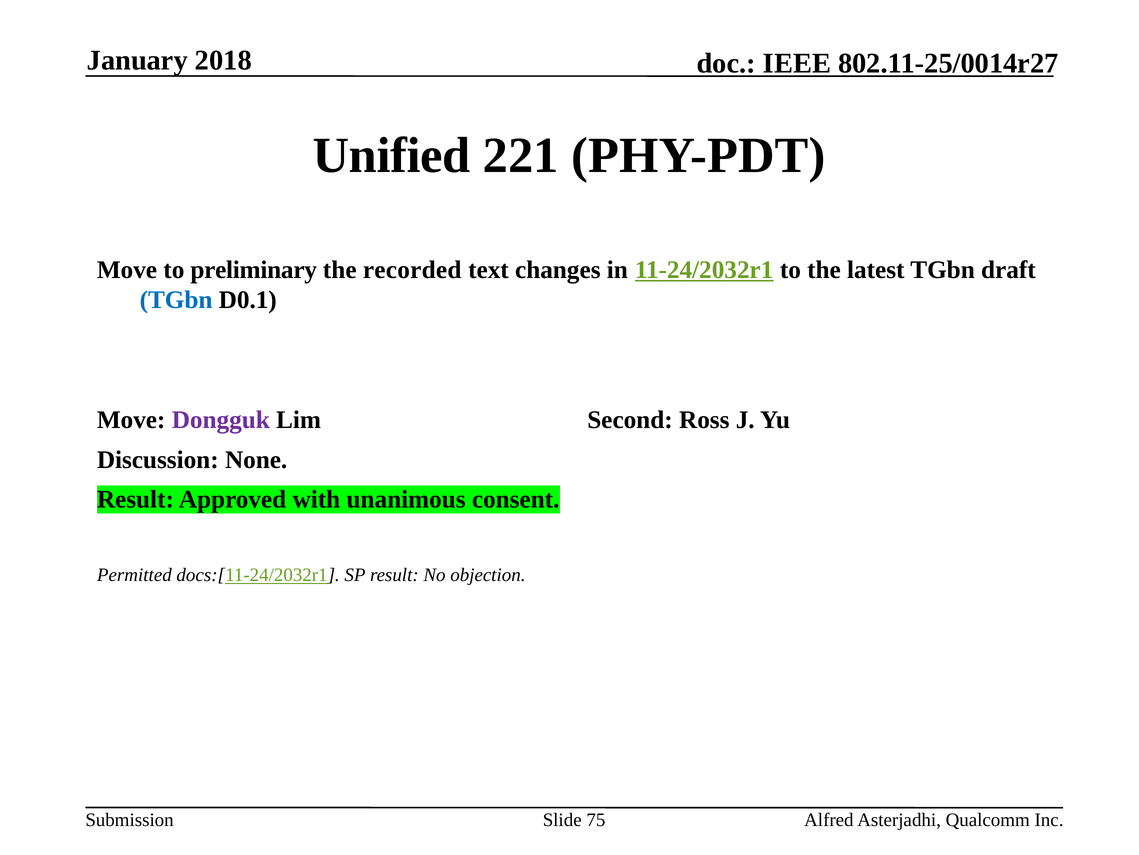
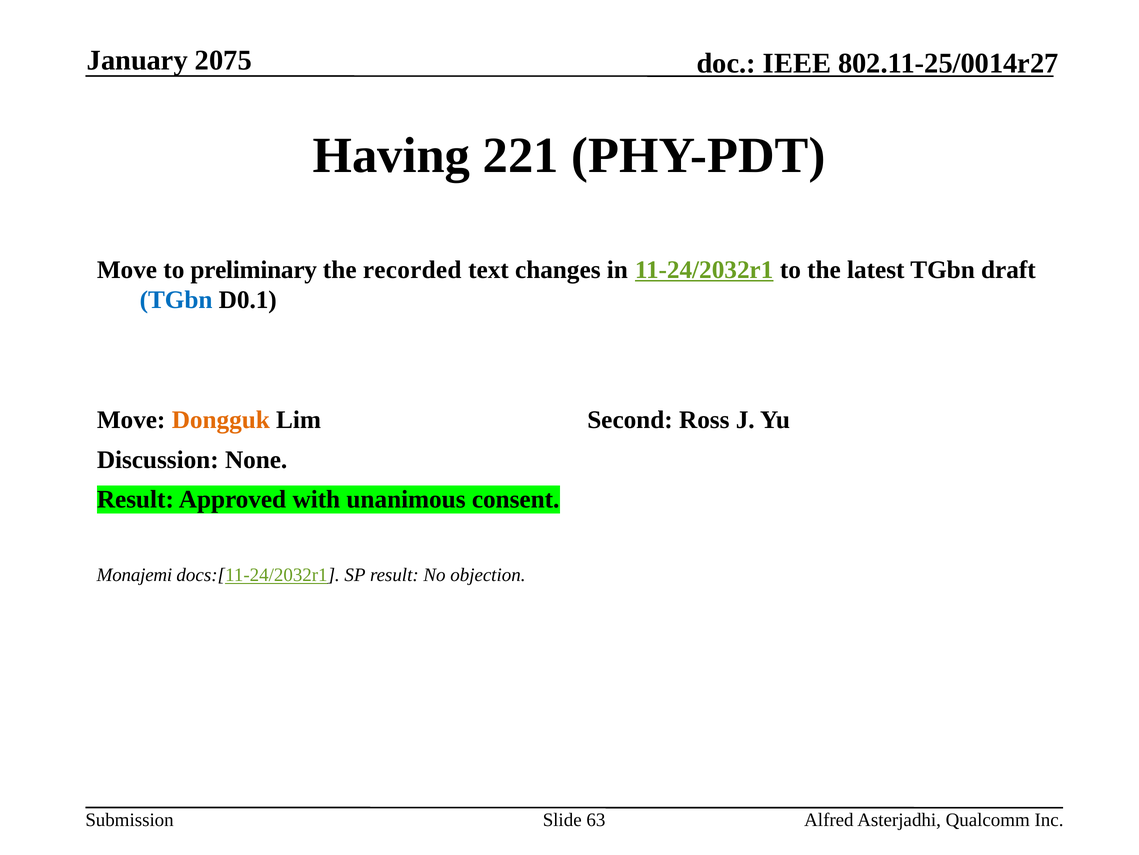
2018: 2018 -> 2075
Unified: Unified -> Having
Dongguk colour: purple -> orange
Permitted: Permitted -> Monajemi
75: 75 -> 63
